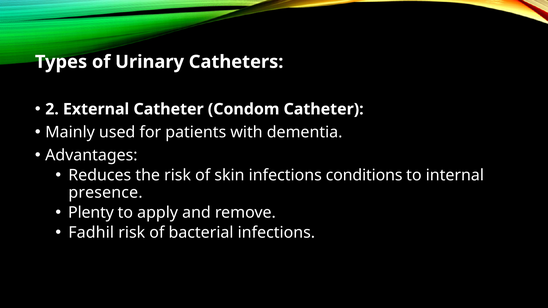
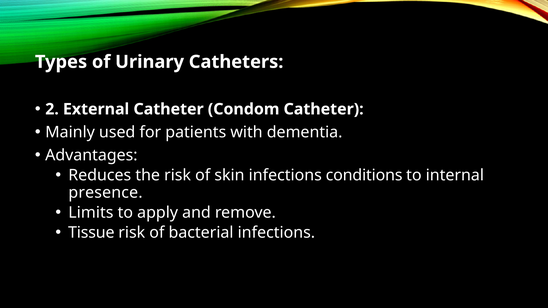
Plenty: Plenty -> Limits
Fadhil: Fadhil -> Tissue
